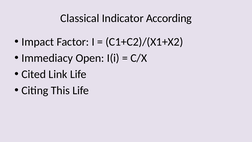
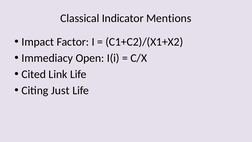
According: According -> Mentions
This: This -> Just
